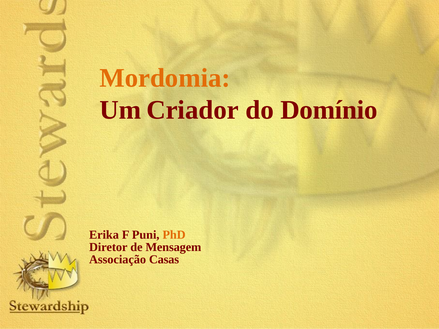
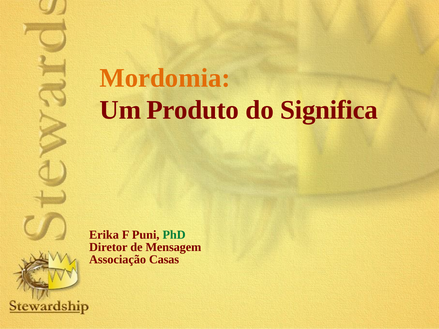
Criador: Criador -> Produto
Domínio: Domínio -> Significa
PhD colour: orange -> green
